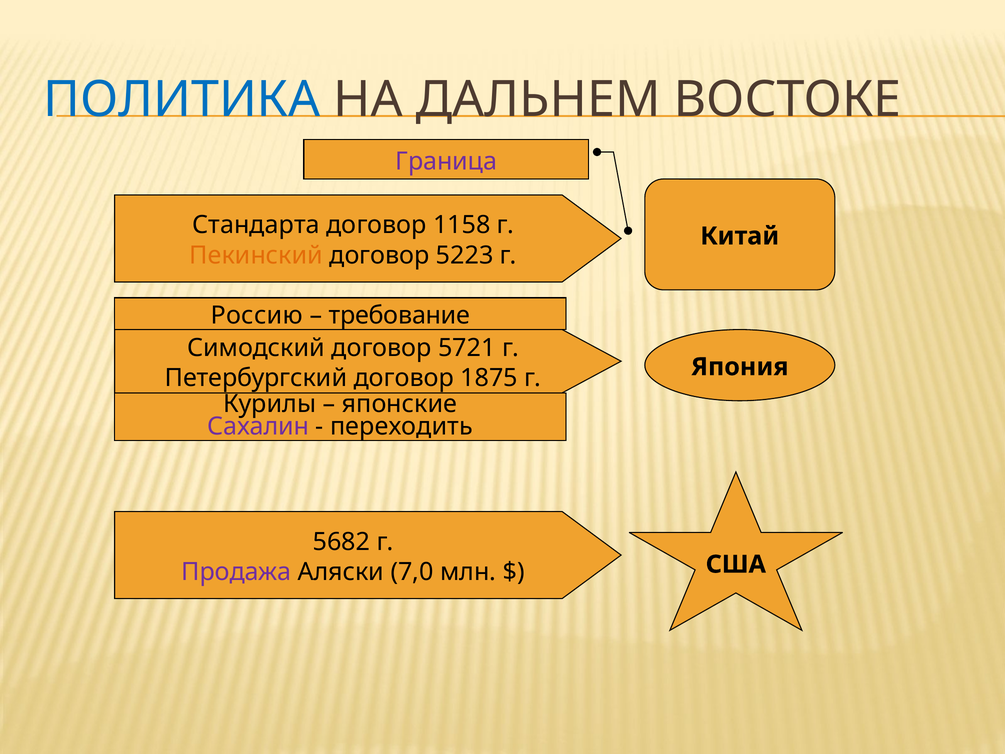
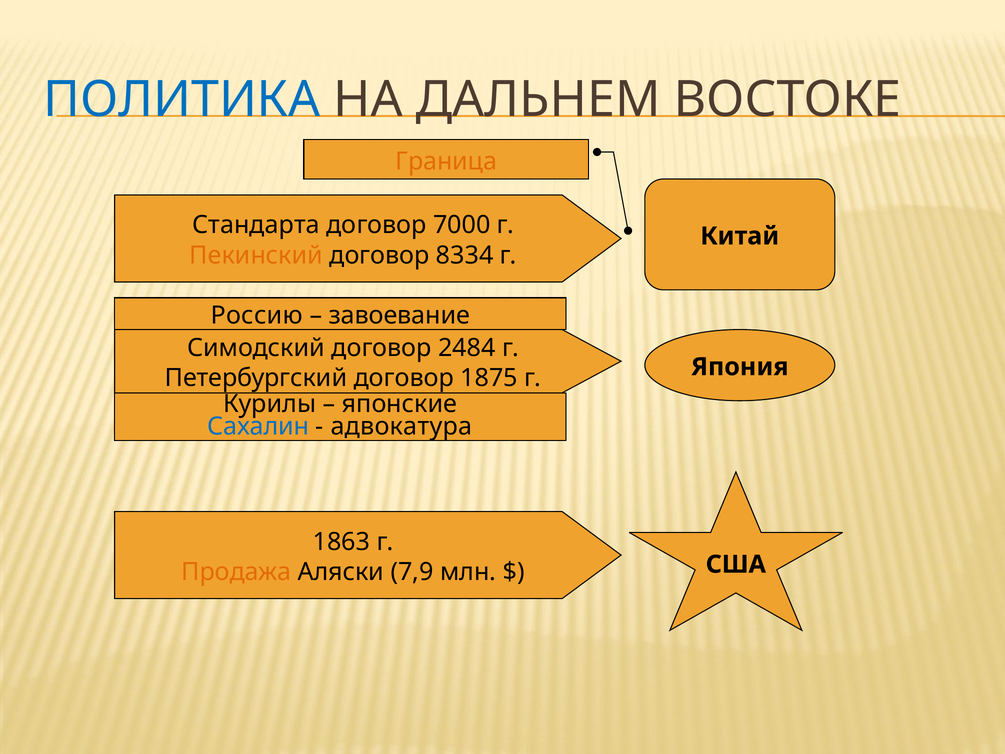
Граница colour: purple -> orange
1158: 1158 -> 7000
5223: 5223 -> 8334
требование: требование -> завоевание
5721: 5721 -> 2484
Сахалин colour: purple -> blue
переходить: переходить -> адвокатура
5682: 5682 -> 1863
Продажа colour: purple -> orange
7,0: 7,0 -> 7,9
